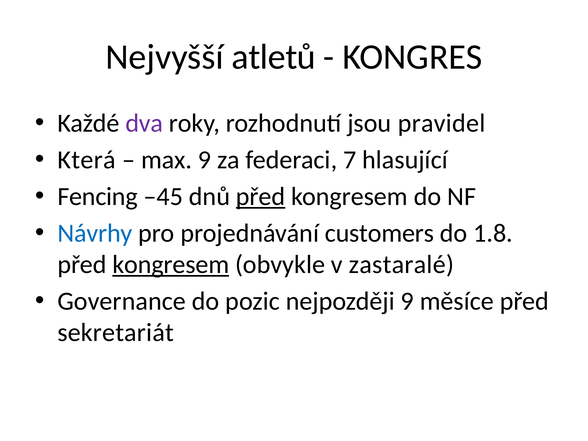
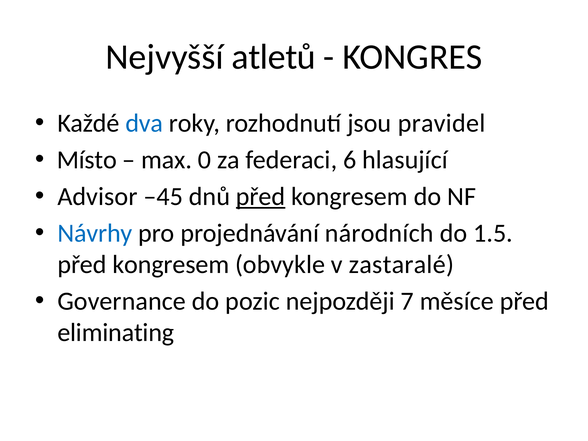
dva colour: purple -> blue
Která: Která -> Místo
max 9: 9 -> 0
7: 7 -> 6
Fencing: Fencing -> Advisor
customers: customers -> národních
1.8: 1.8 -> 1.5
kongresem at (171, 265) underline: present -> none
nejpozději 9: 9 -> 7
sekretariát: sekretariát -> eliminating
